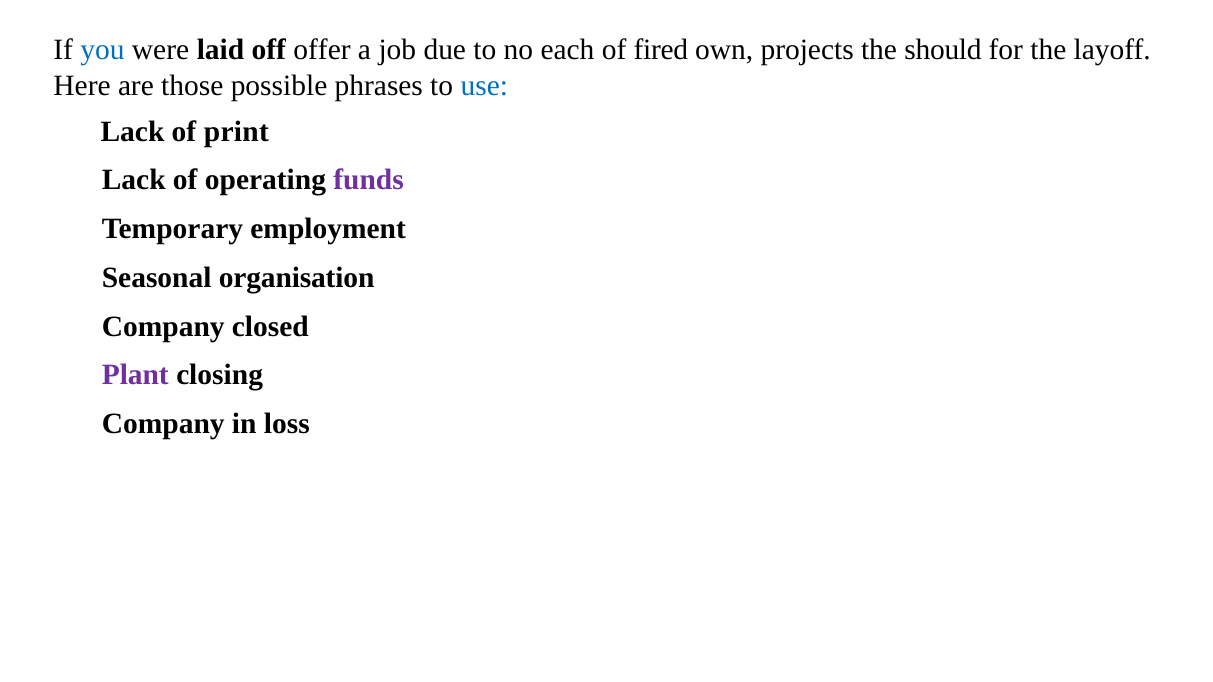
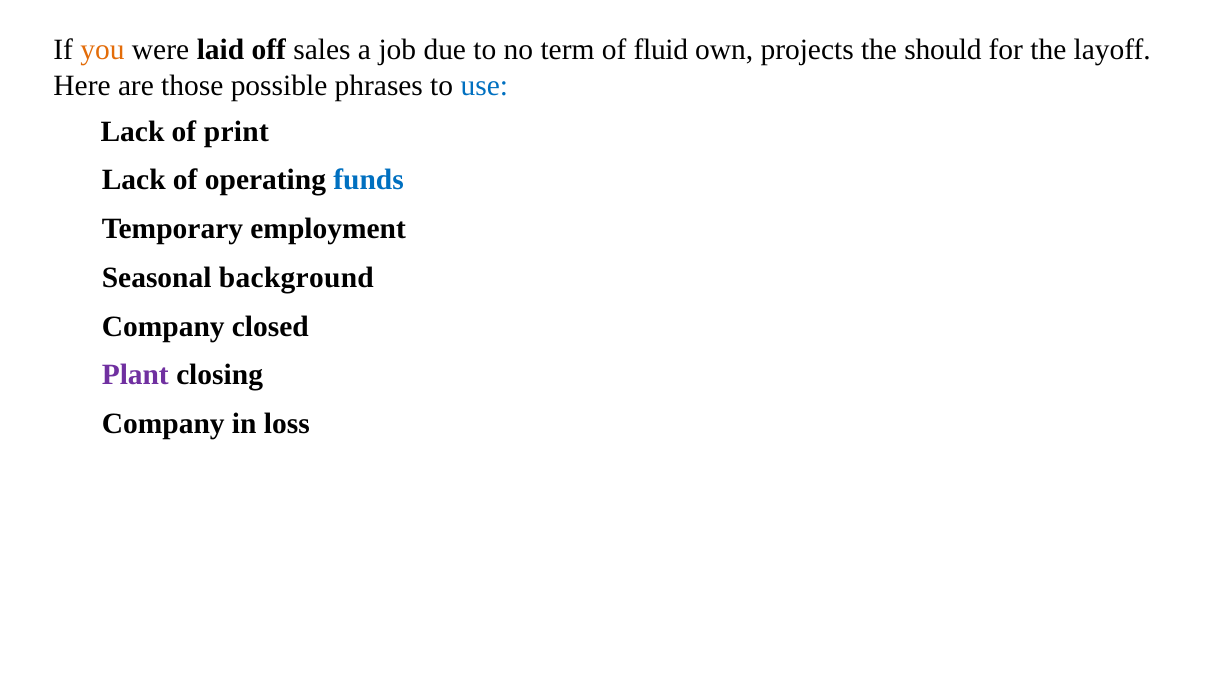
you colour: blue -> orange
offer: offer -> sales
each: each -> term
fired: fired -> fluid
funds colour: purple -> blue
organisation: organisation -> background
